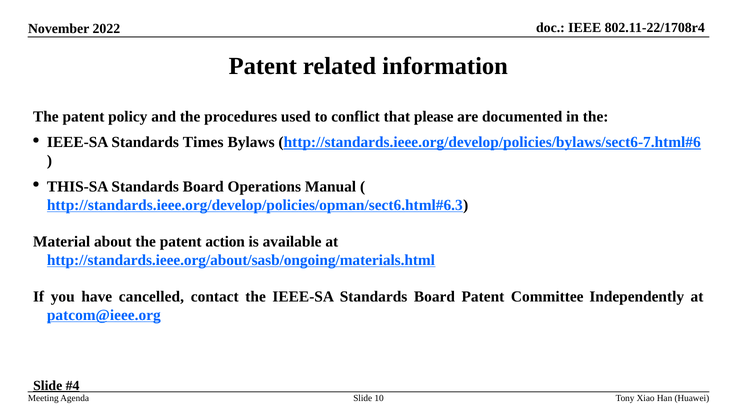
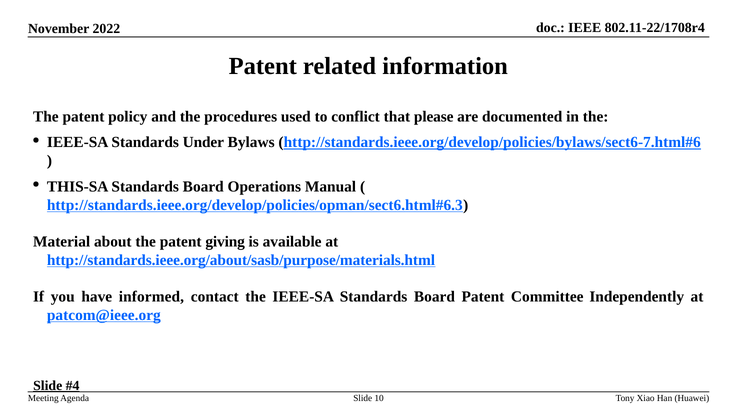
Times: Times -> Under
action: action -> giving
http://standards.ieee.org/about/sasb/ongoing/materials.html: http://standards.ieee.org/about/sasb/ongoing/materials.html -> http://standards.ieee.org/about/sasb/purpose/materials.html
cancelled: cancelled -> informed
